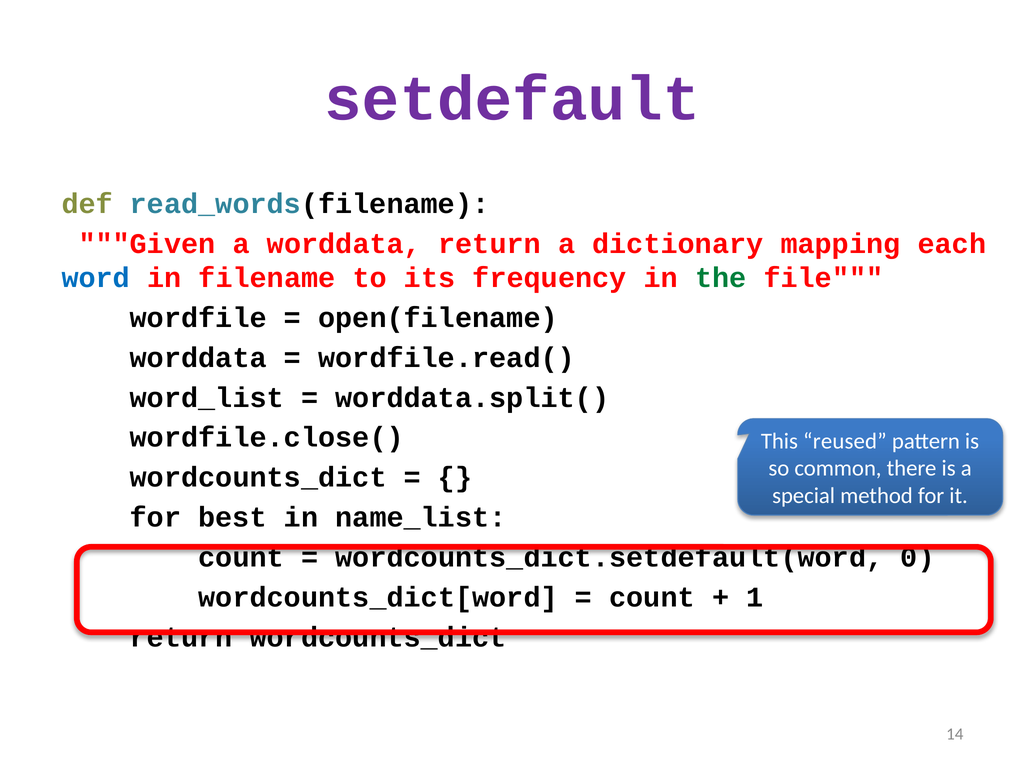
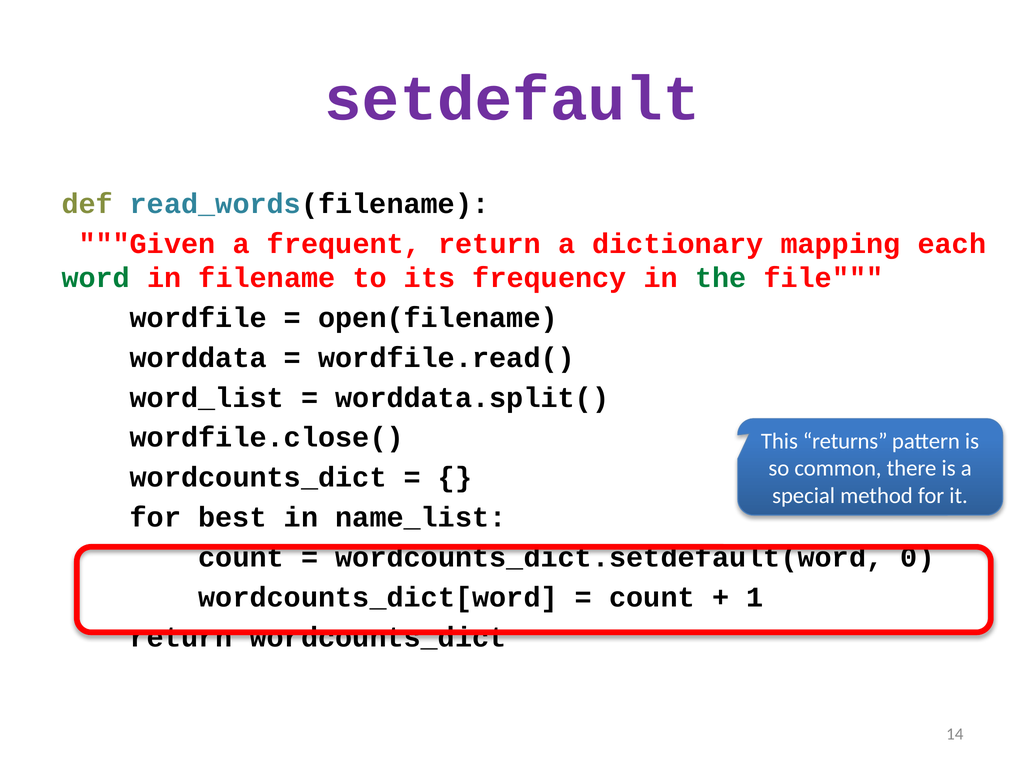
a worddata: worddata -> frequent
word colour: blue -> green
reused: reused -> returns
